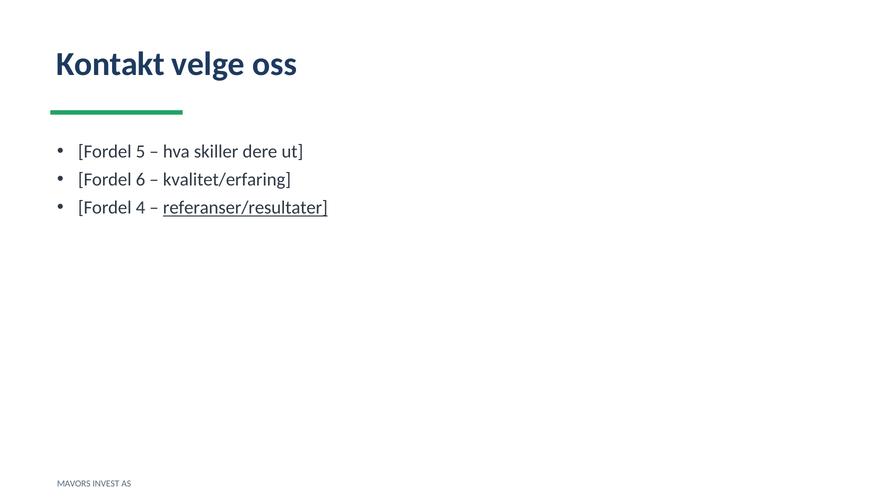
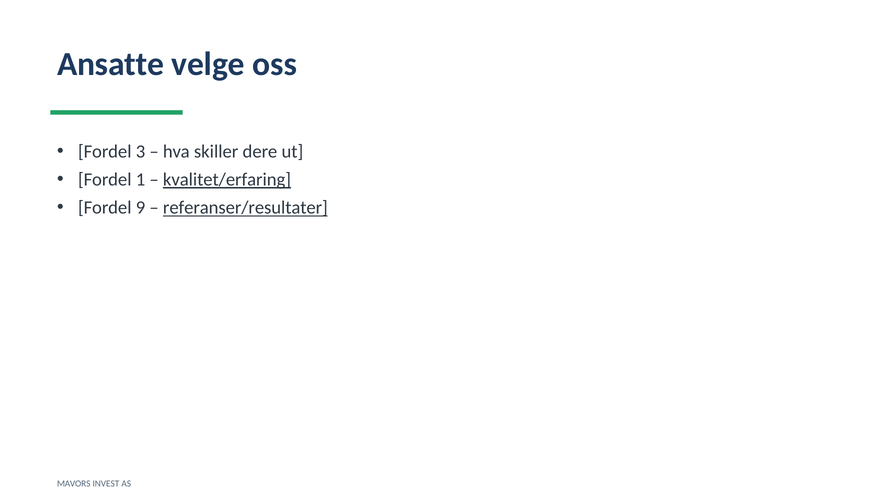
Kontakt: Kontakt -> Ansatte
5: 5 -> 3
6: 6 -> 1
kvalitet/erfaring underline: none -> present
4: 4 -> 9
